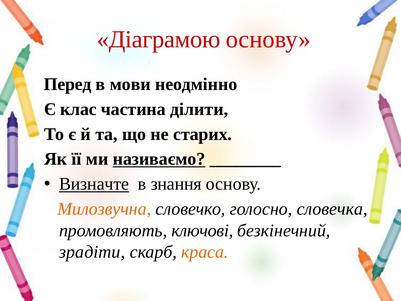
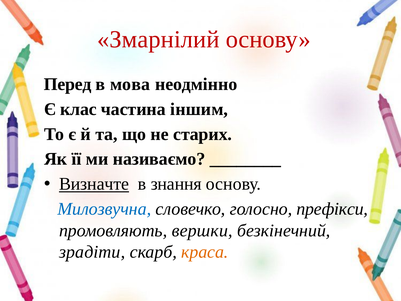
Діаграмою: Діаграмою -> Змарнілий
мови: мови -> мова
ділити: ділити -> іншим
називаємо underline: present -> none
Милозвучна colour: orange -> blue
словечка: словечка -> префікси
ключові: ключові -> вершки
